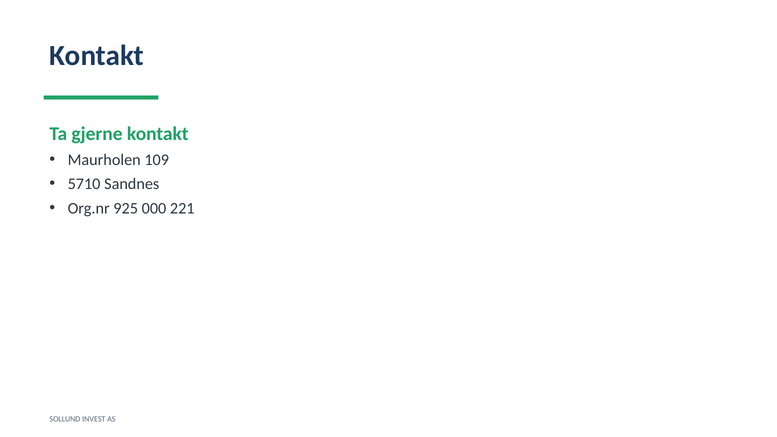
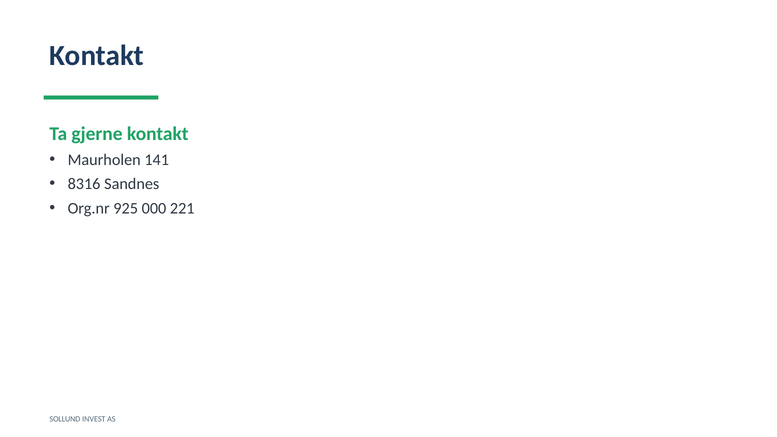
109: 109 -> 141
5710: 5710 -> 8316
